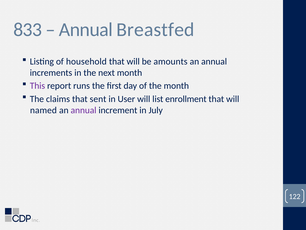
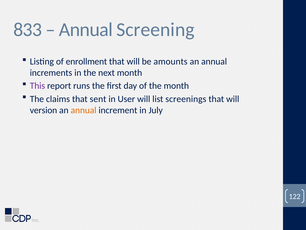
Breastfed: Breastfed -> Screening
household: household -> enrollment
enrollment: enrollment -> screenings
named: named -> version
annual at (84, 110) colour: purple -> orange
